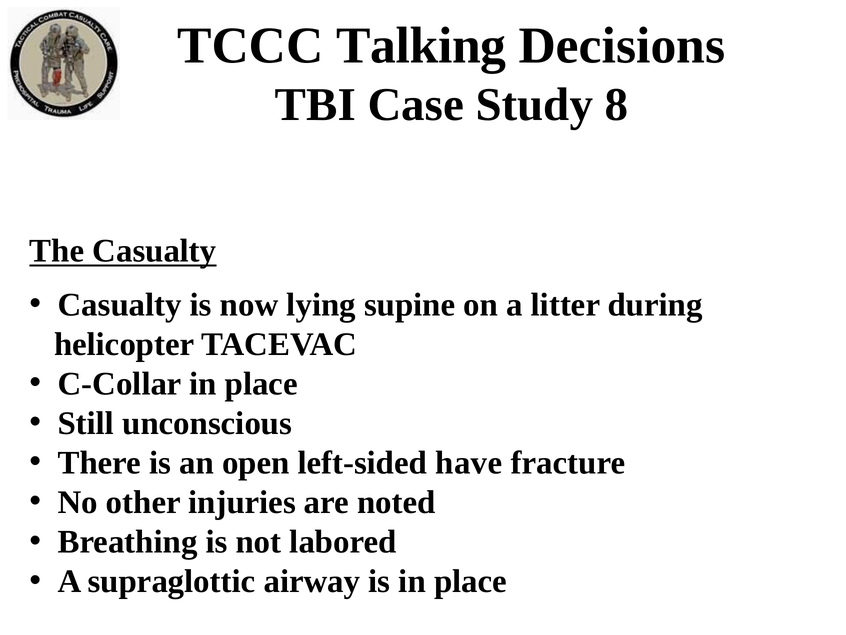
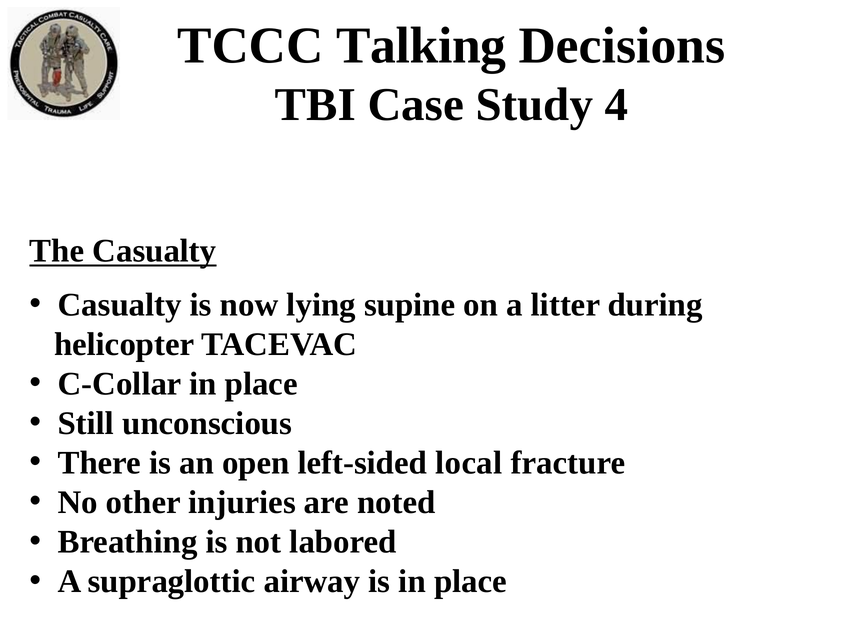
8: 8 -> 4
have: have -> local
